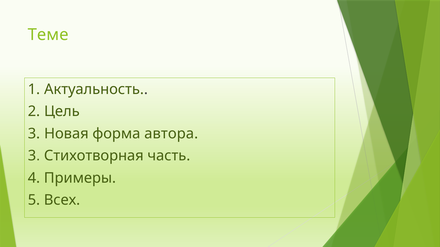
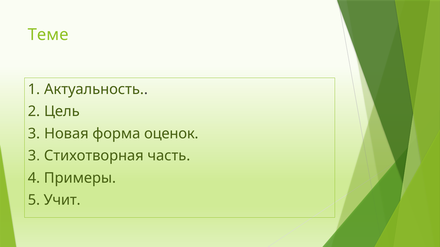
автора: автора -> оценок
Всех: Всех -> Учит
